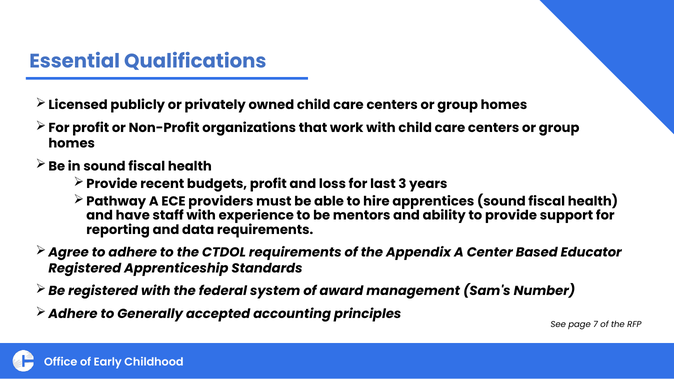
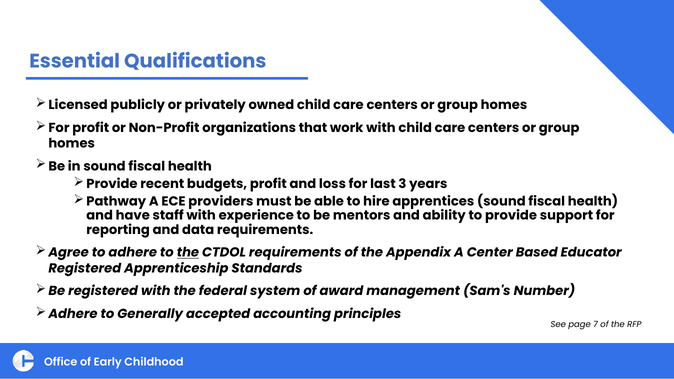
the at (188, 253) underline: none -> present
